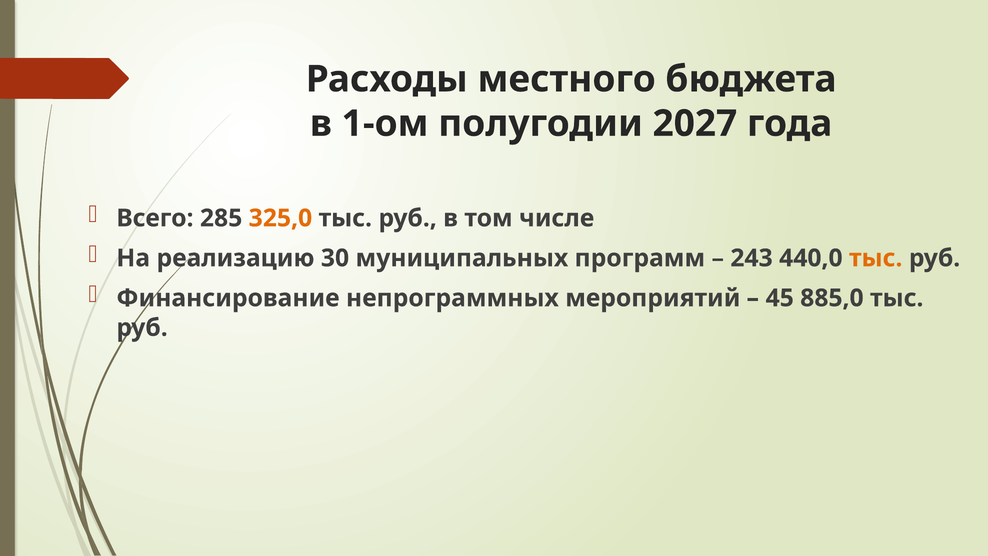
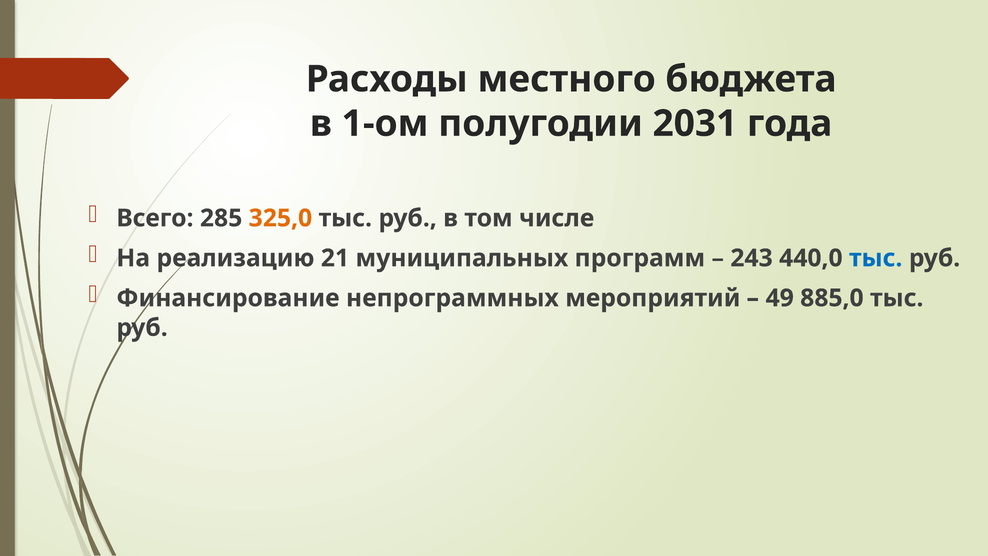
2027: 2027 -> 2031
30: 30 -> 21
тыс at (876, 258) colour: orange -> blue
45: 45 -> 49
